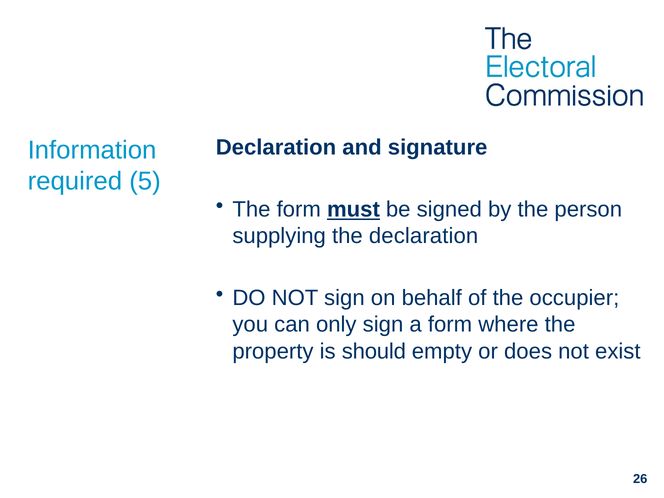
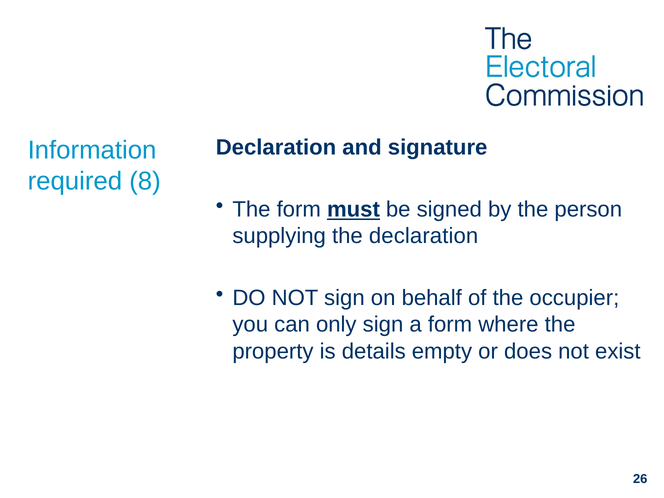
5: 5 -> 8
should: should -> details
